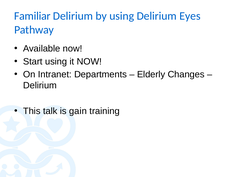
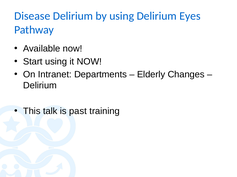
Familiar: Familiar -> Disease
gain: gain -> past
